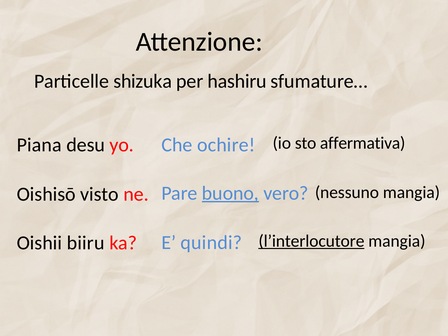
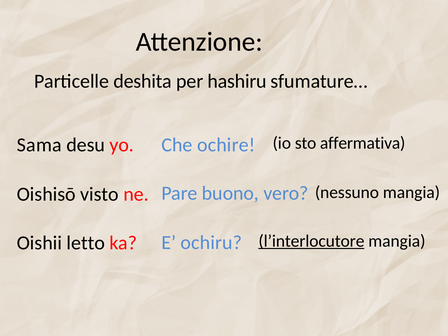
shizuka: shizuka -> deshita
Piana: Piana -> Sama
buono underline: present -> none
quindi: quindi -> ochiru
biiru: biiru -> letto
